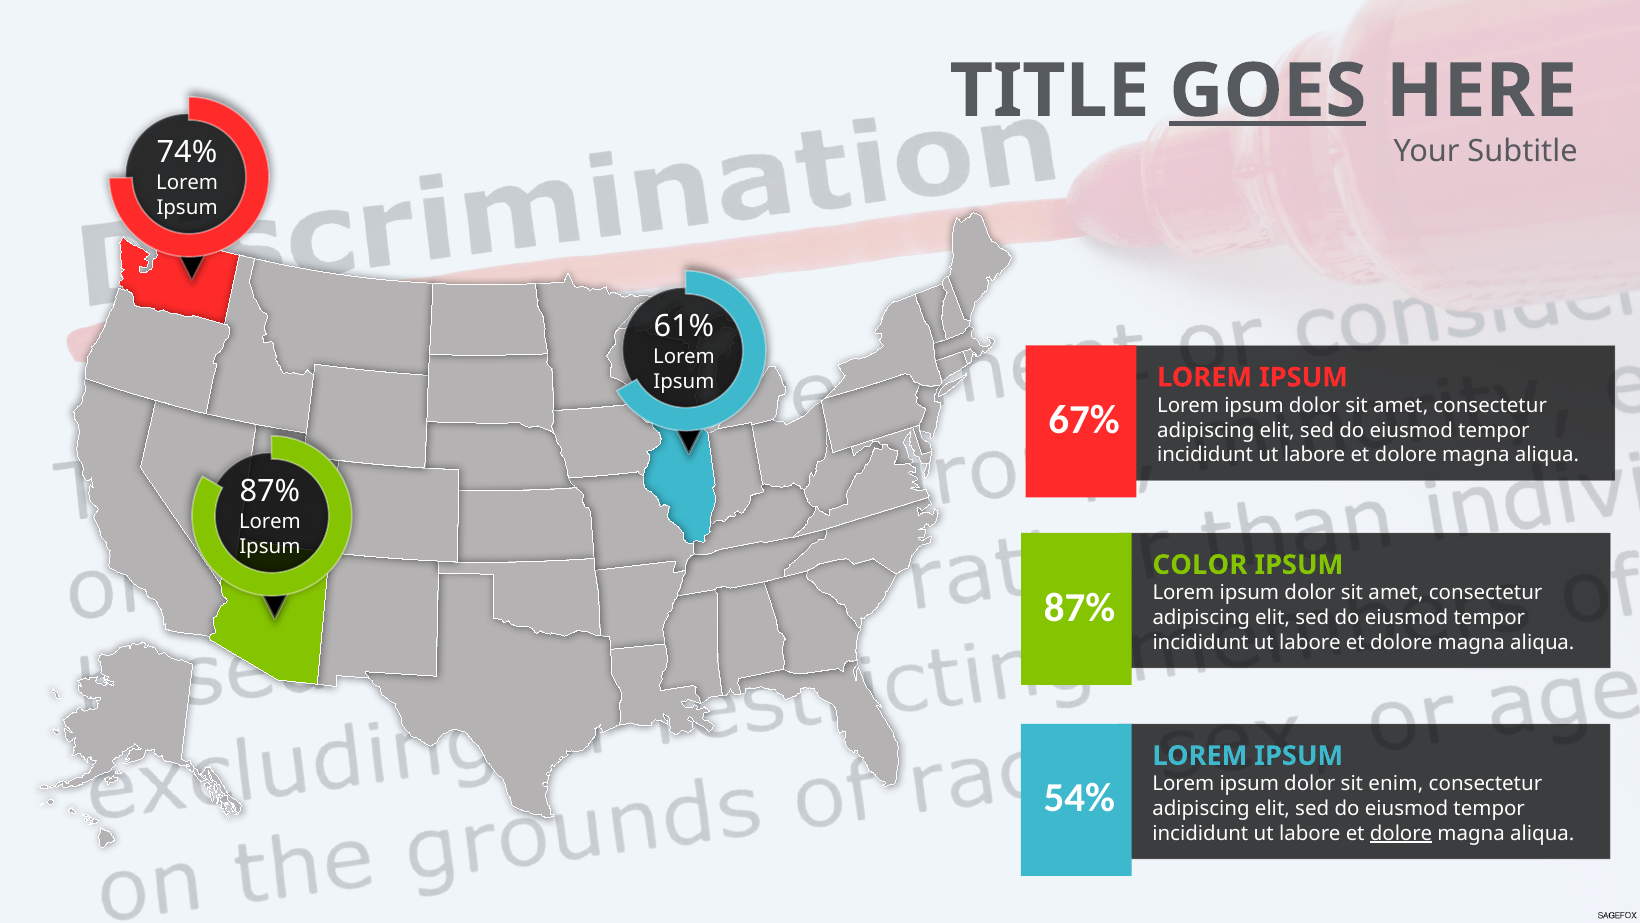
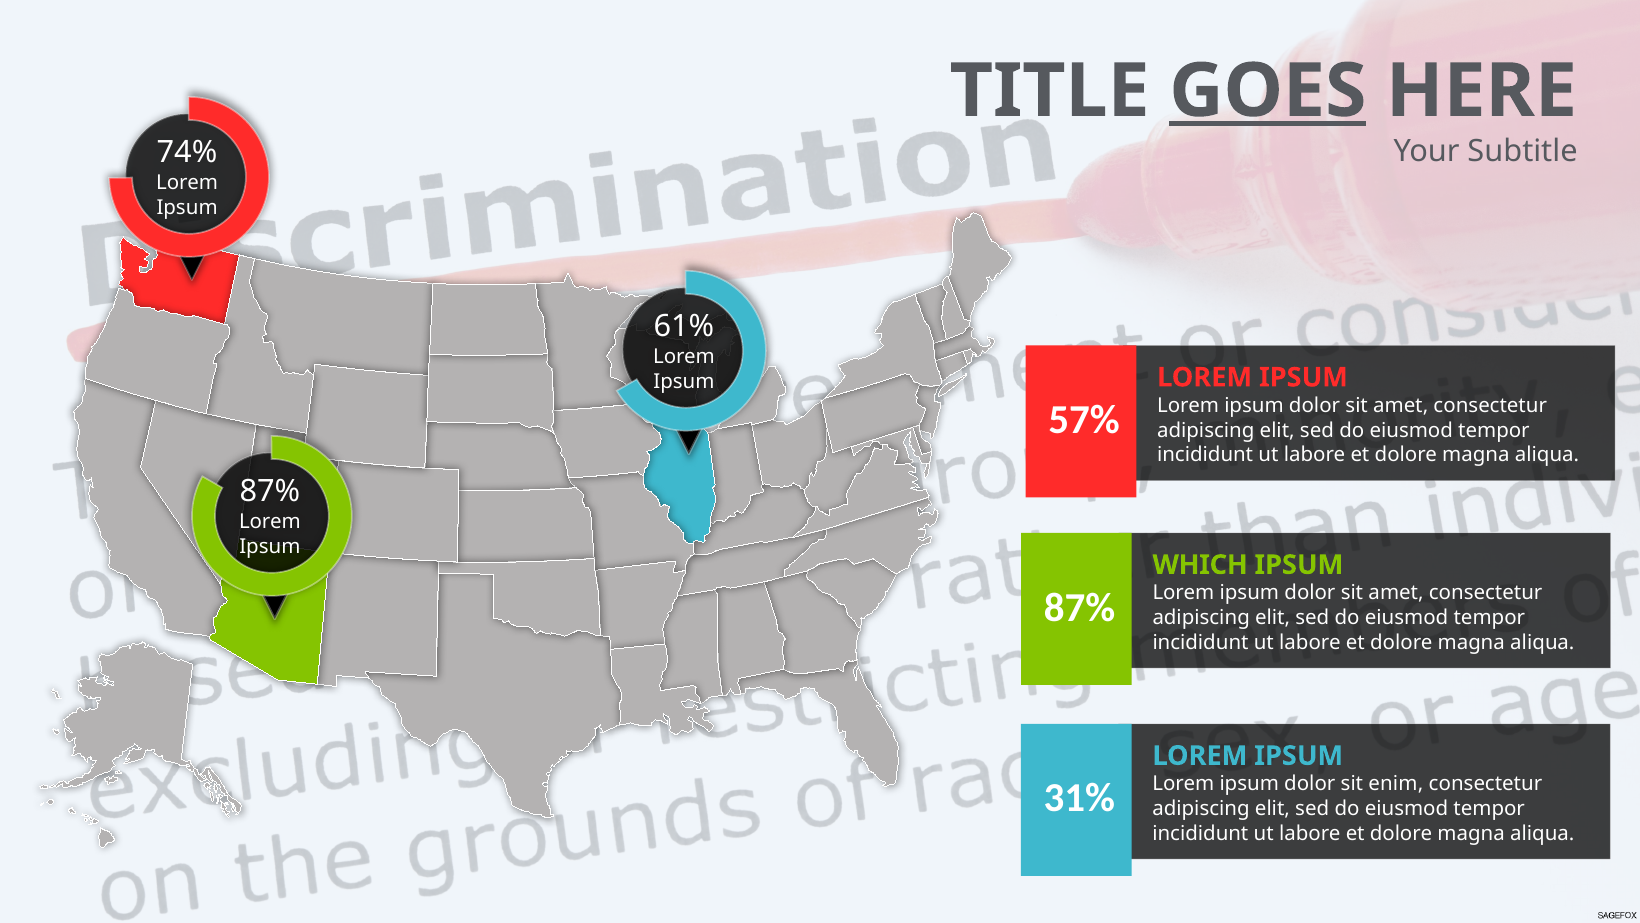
67%: 67% -> 57%
COLOR: COLOR -> WHICH
54%: 54% -> 31%
dolore at (1401, 833) underline: present -> none
